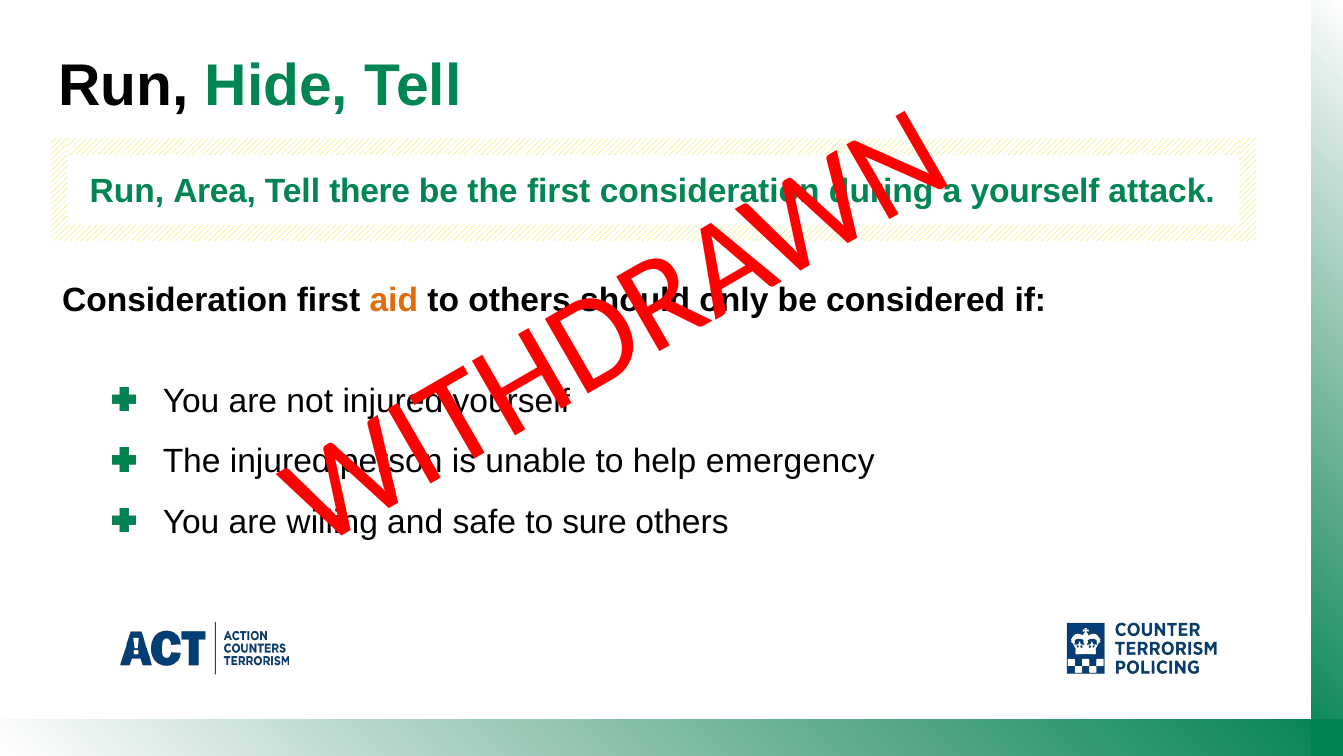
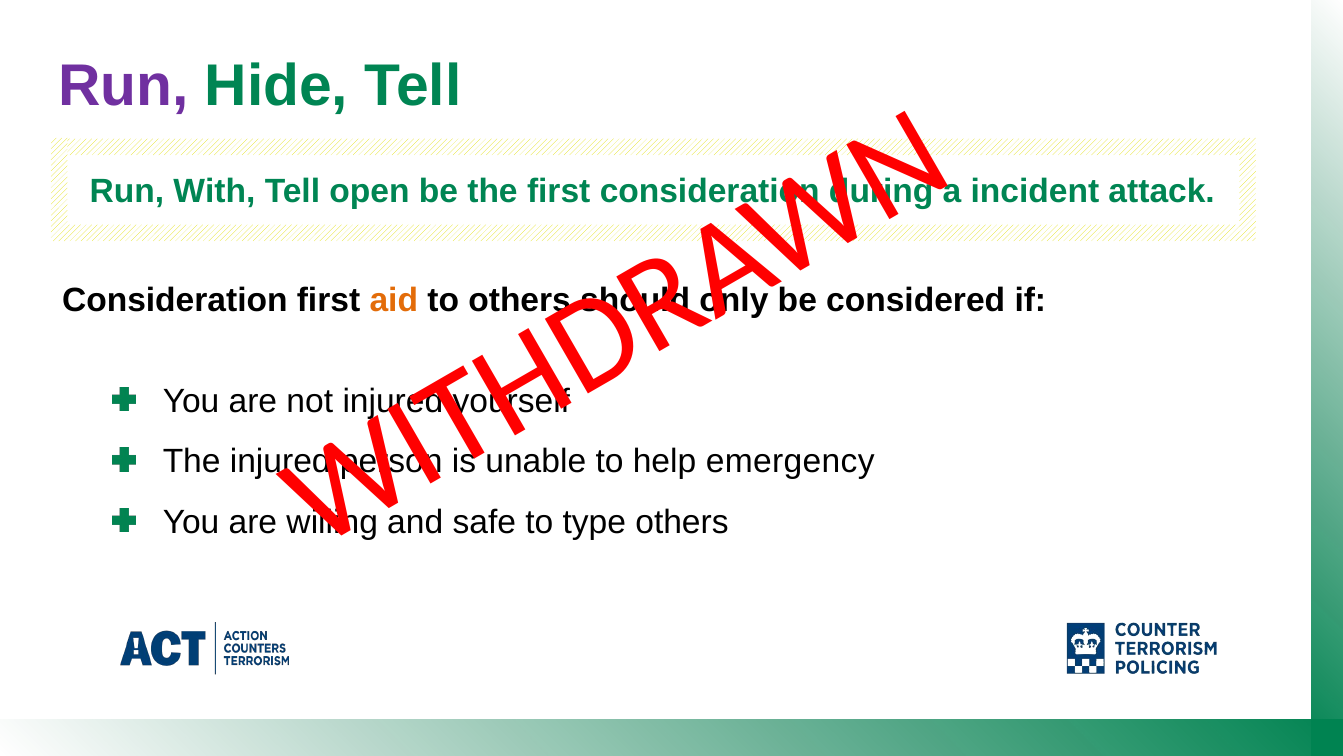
Run at (123, 86) colour: black -> purple
Area: Area -> With
there: there -> open
yourself at (1035, 191): yourself -> incident
sure: sure -> type
